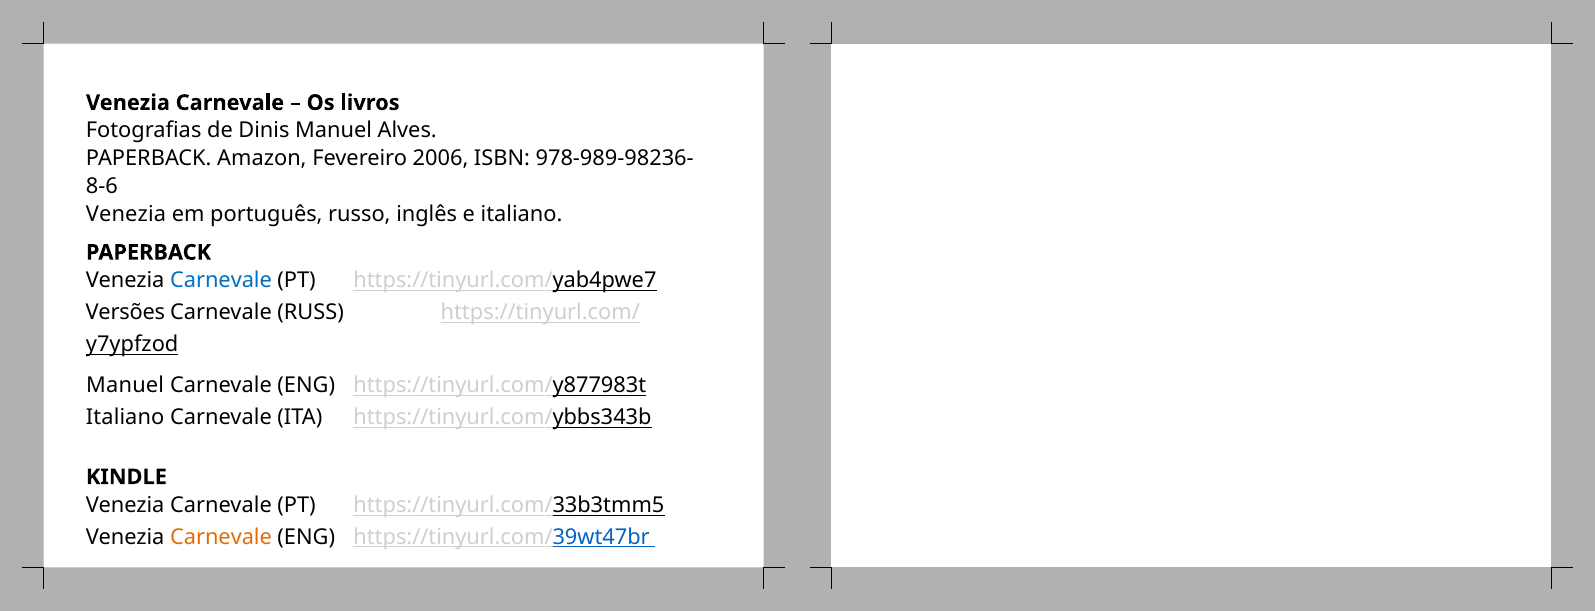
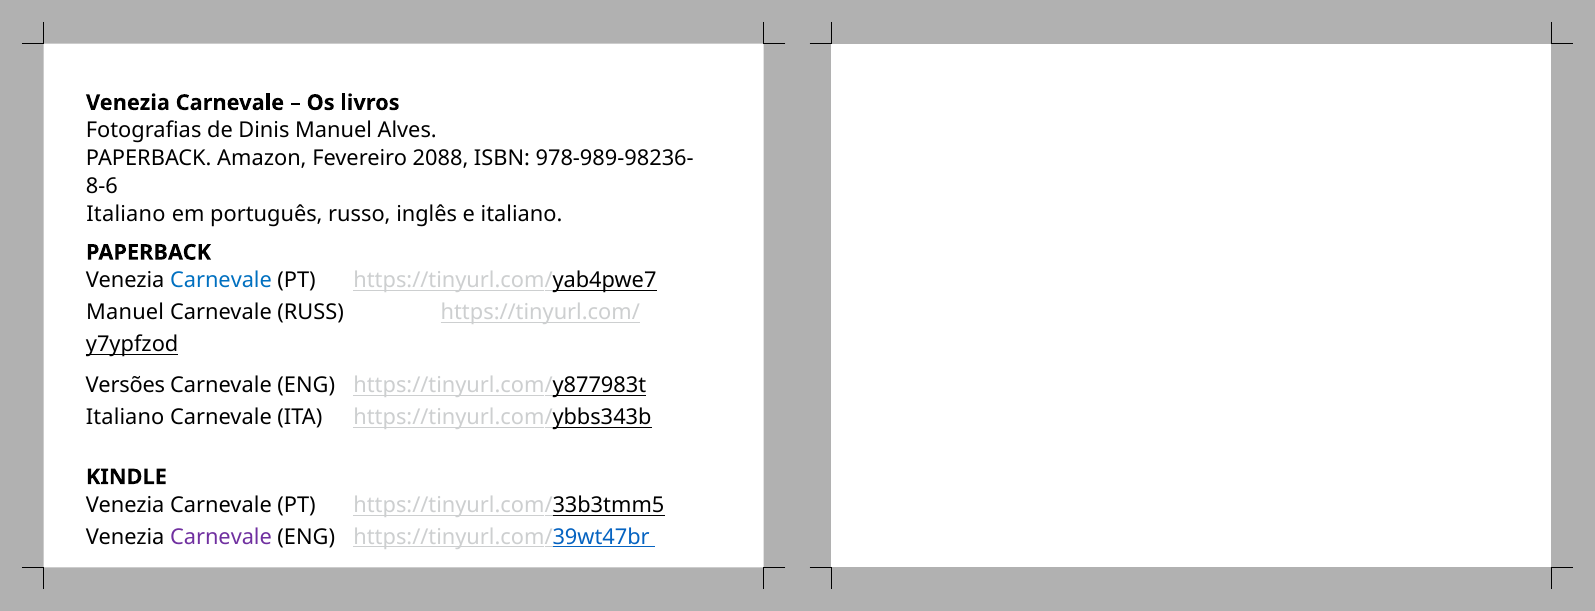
2006: 2006 -> 2088
Venezia at (126, 215): Venezia -> Italiano
Versões at (125, 312): Versões -> Manuel
Manuel at (125, 386): Manuel -> Versões
Carnevale at (221, 537) colour: orange -> purple
